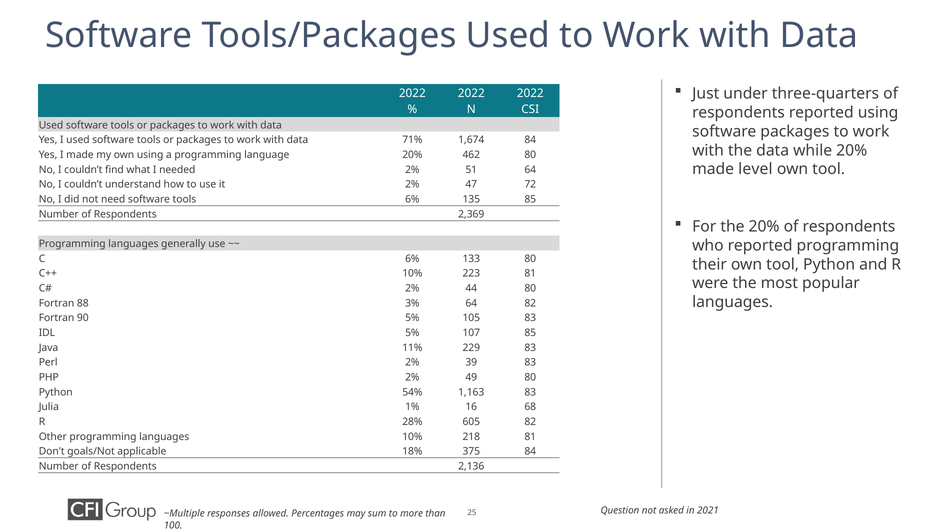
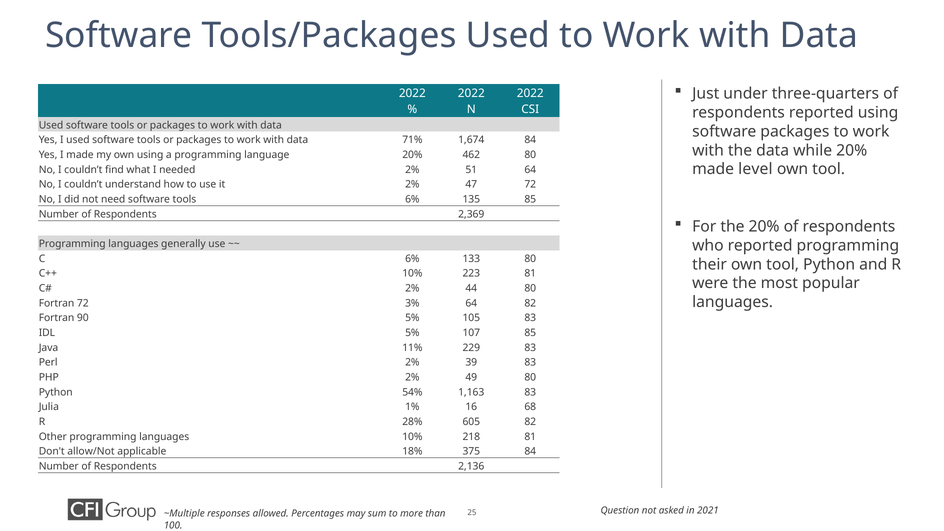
Fortran 88: 88 -> 72
goals/Not: goals/Not -> allow/Not
